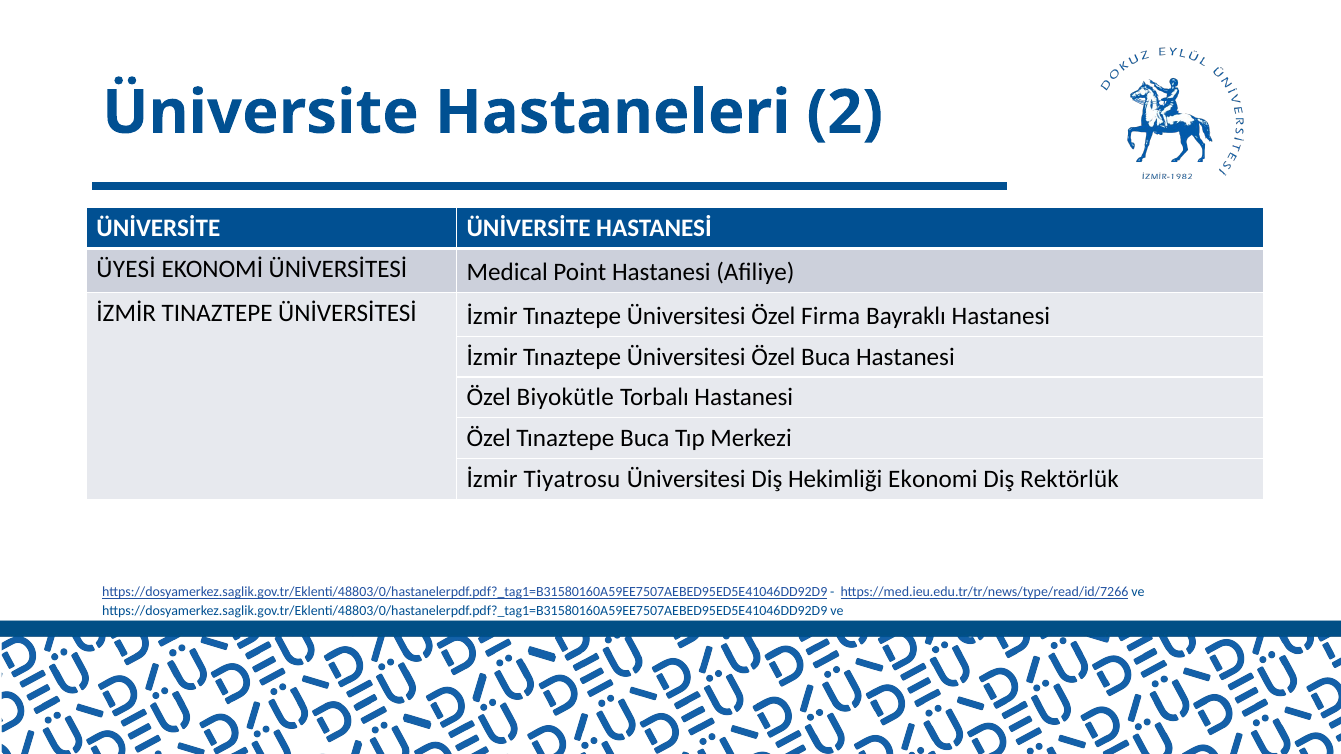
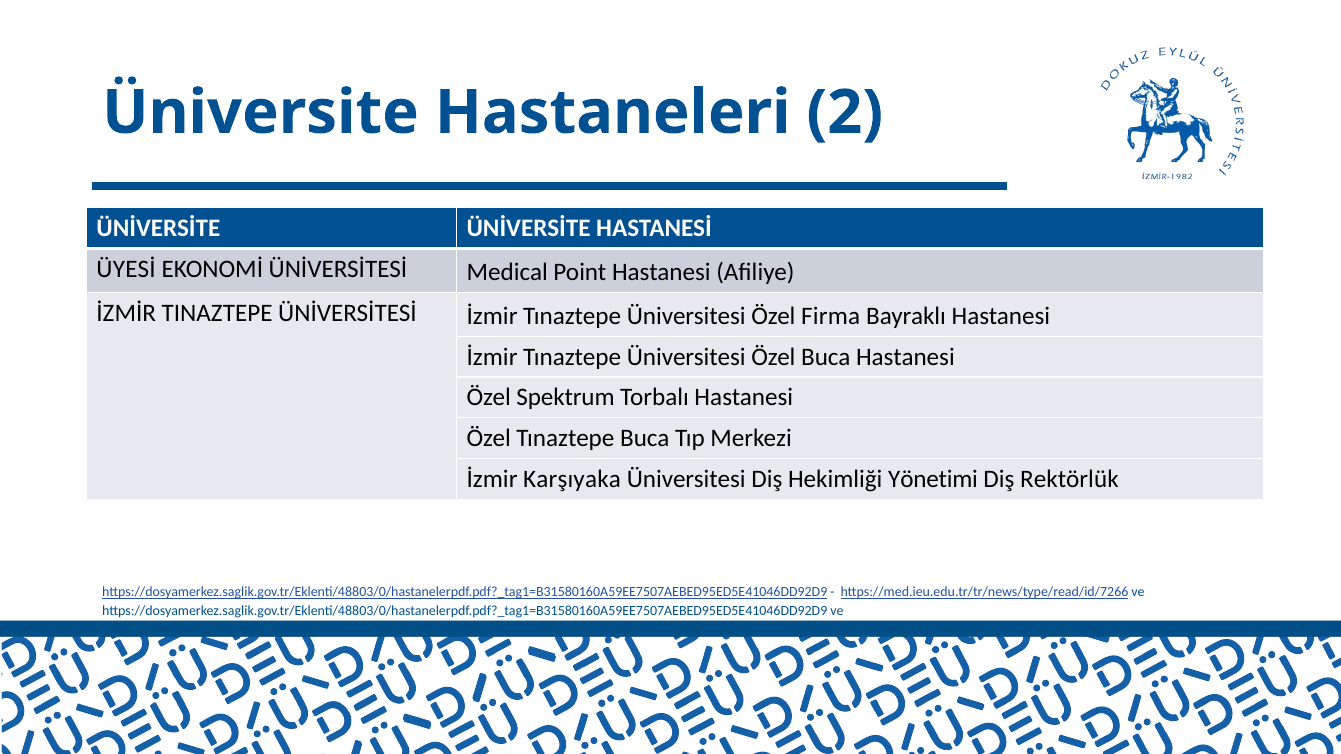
Biyokütle: Biyokütle -> Spektrum
Tiyatrosu: Tiyatrosu -> Karşıyaka
Ekonomi: Ekonomi -> Yönetimi
